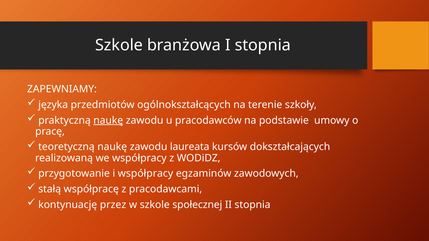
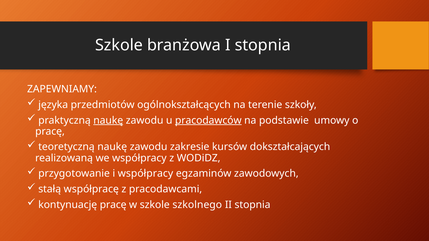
pracodawców underline: none -> present
laureata: laureata -> zakresie
kontynuację przez: przez -> pracę
społecznej: społecznej -> szkolnego
